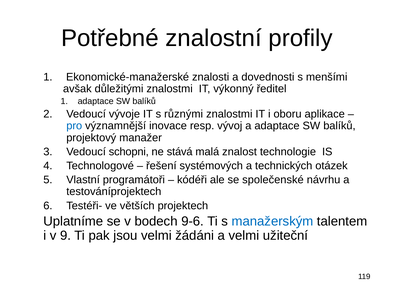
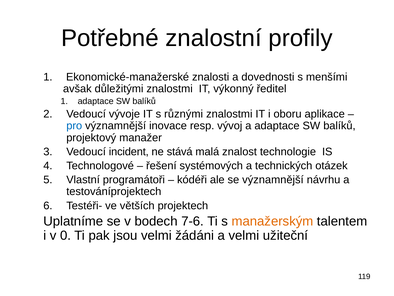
schopni: schopni -> incident
se společenské: společenské -> významnější
9-6: 9-6 -> 7-6
manažerským colour: blue -> orange
9: 9 -> 0
